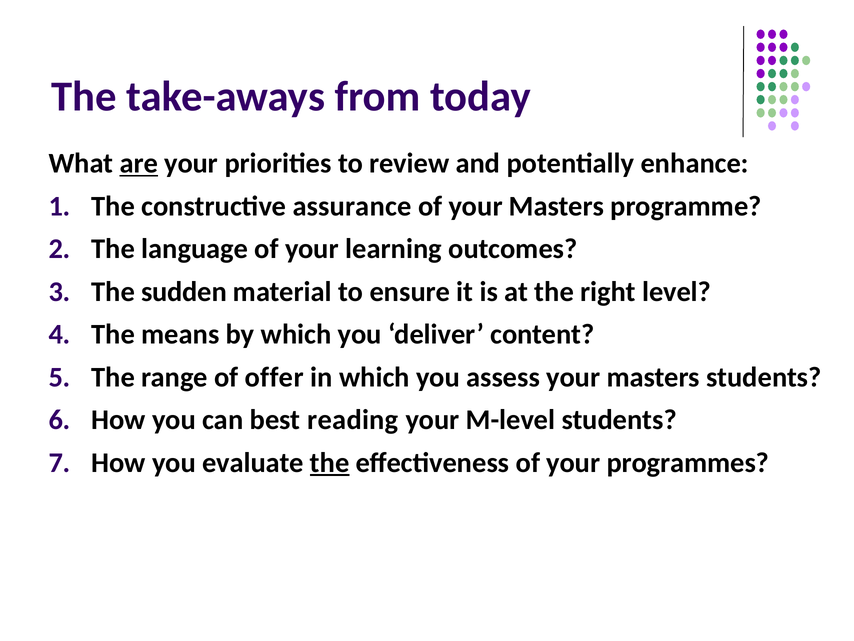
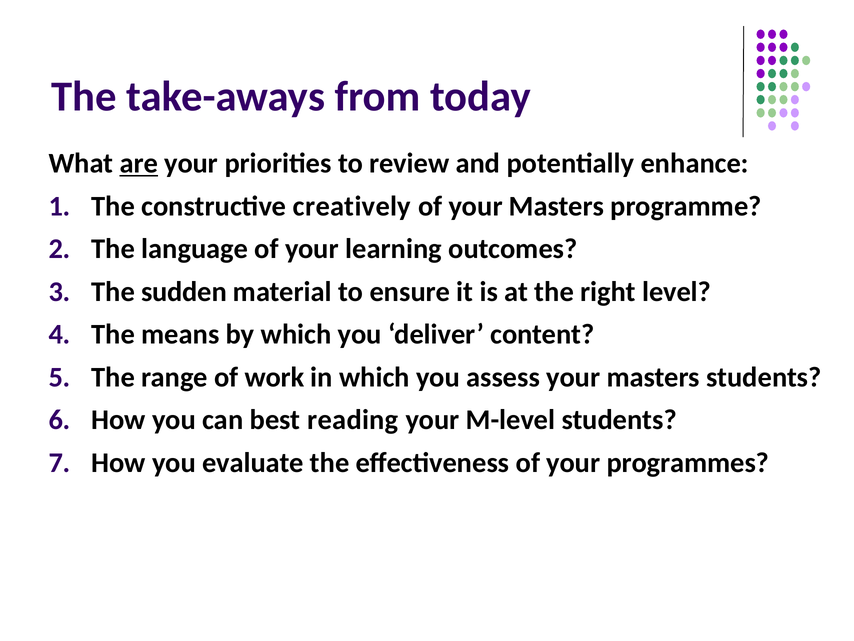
assurance: assurance -> creatively
offer: offer -> work
the at (330, 462) underline: present -> none
